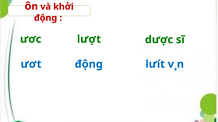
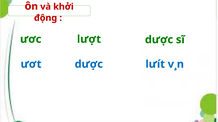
động at (89, 64): động -> dược
